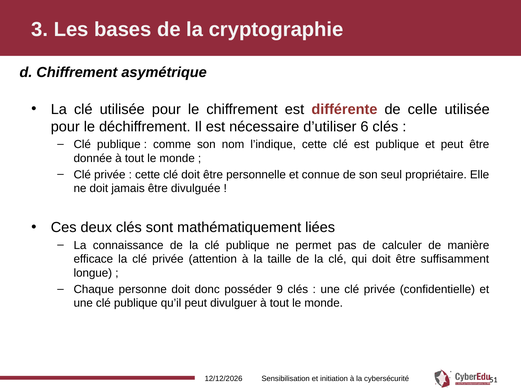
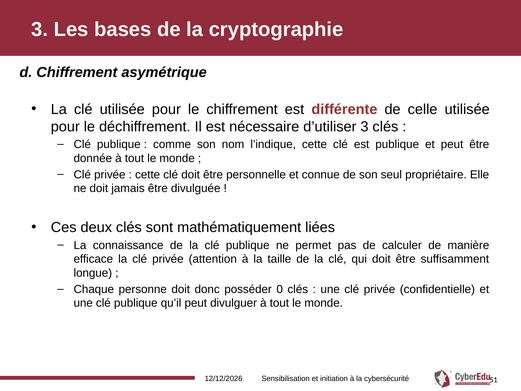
d’utiliser 6: 6 -> 3
9: 9 -> 0
